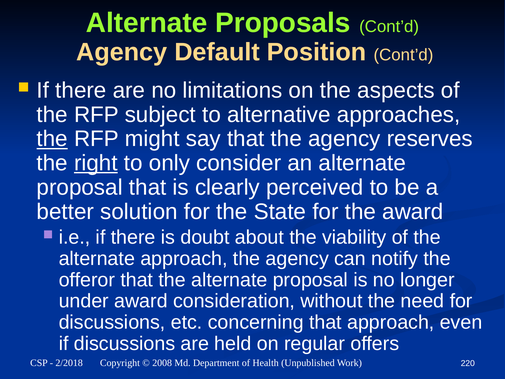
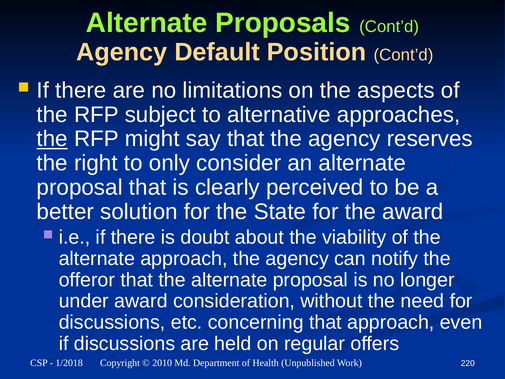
right underline: present -> none
2/2018: 2/2018 -> 1/2018
2008: 2008 -> 2010
